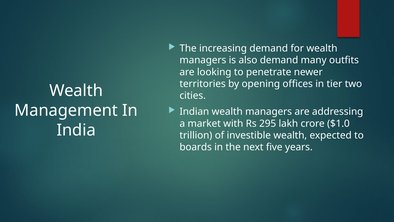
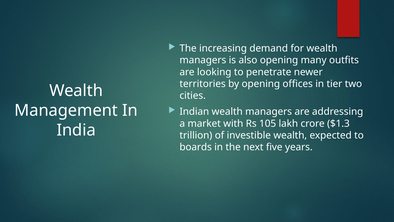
also demand: demand -> opening
295: 295 -> 105
$1.0: $1.0 -> $1.3
